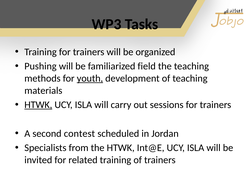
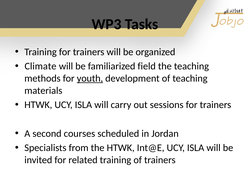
Pushing: Pushing -> Climate
HTWK at (38, 105) underline: present -> none
contest: contest -> courses
